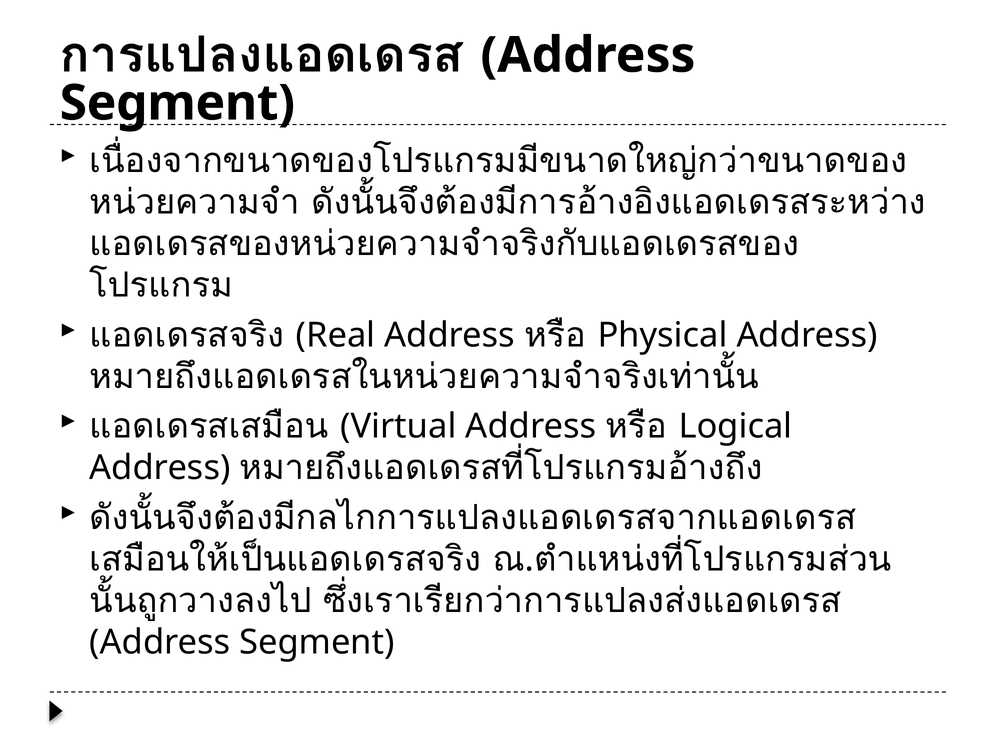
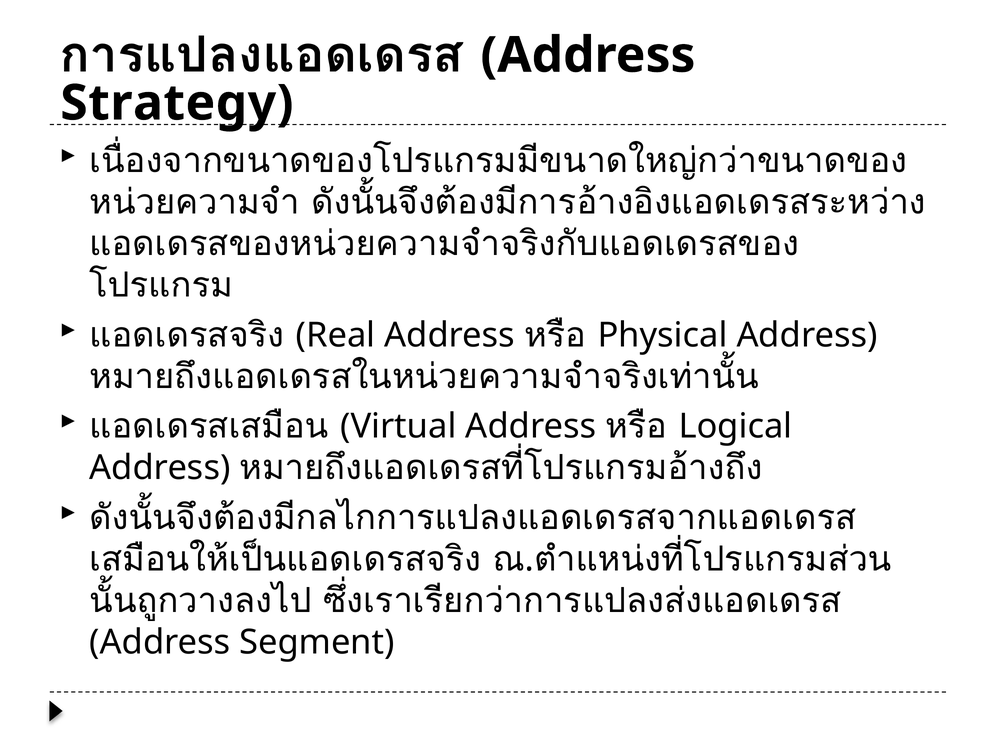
Segment at (177, 103): Segment -> Strategy
